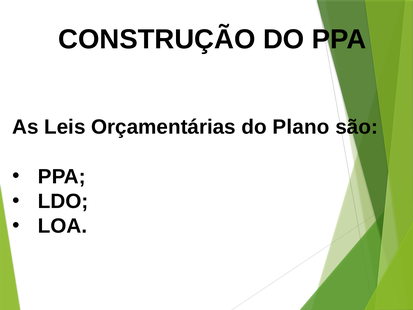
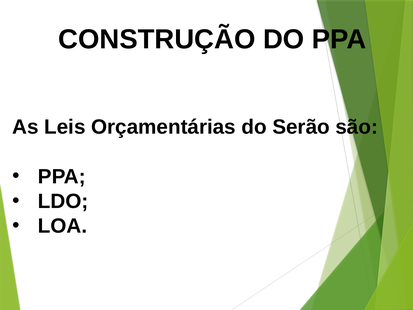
Plano: Plano -> Serão
